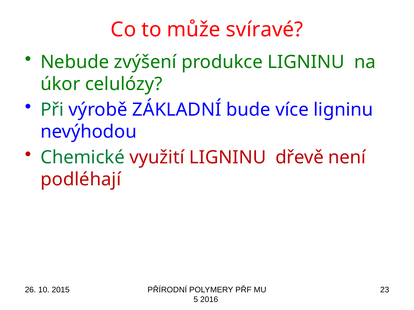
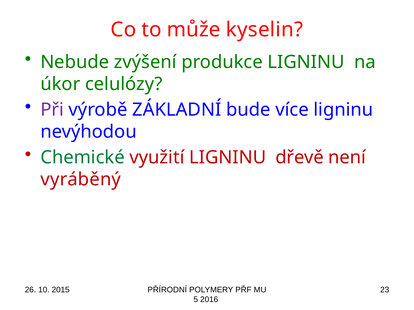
svíravé: svíravé -> kyselin
Při colour: green -> purple
podléhají: podléhají -> vyráběný
